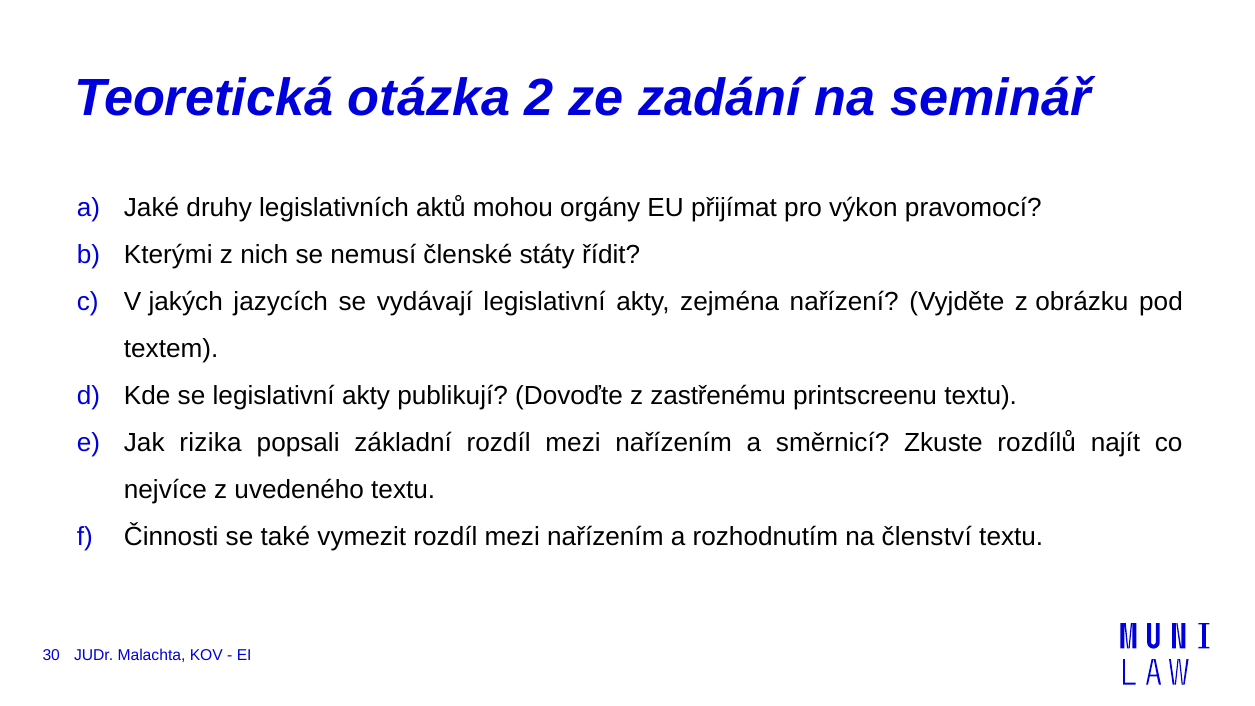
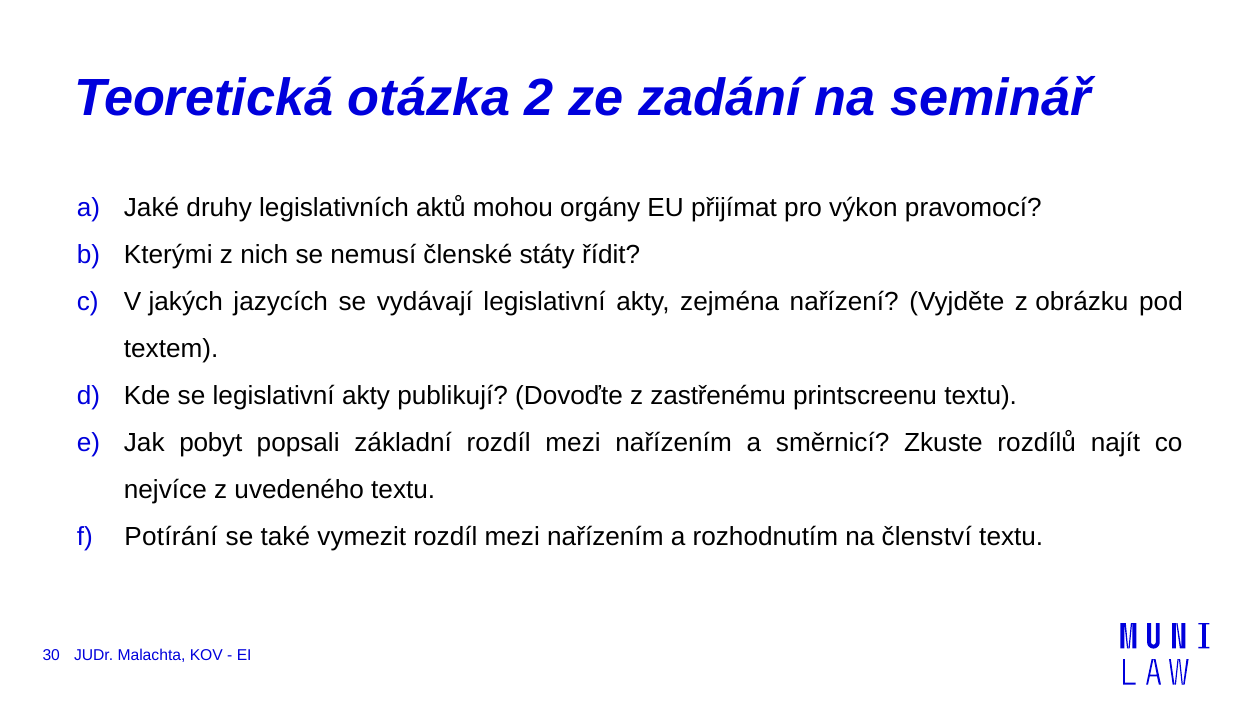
rizika: rizika -> pobyt
Činnosti: Činnosti -> Potírání
